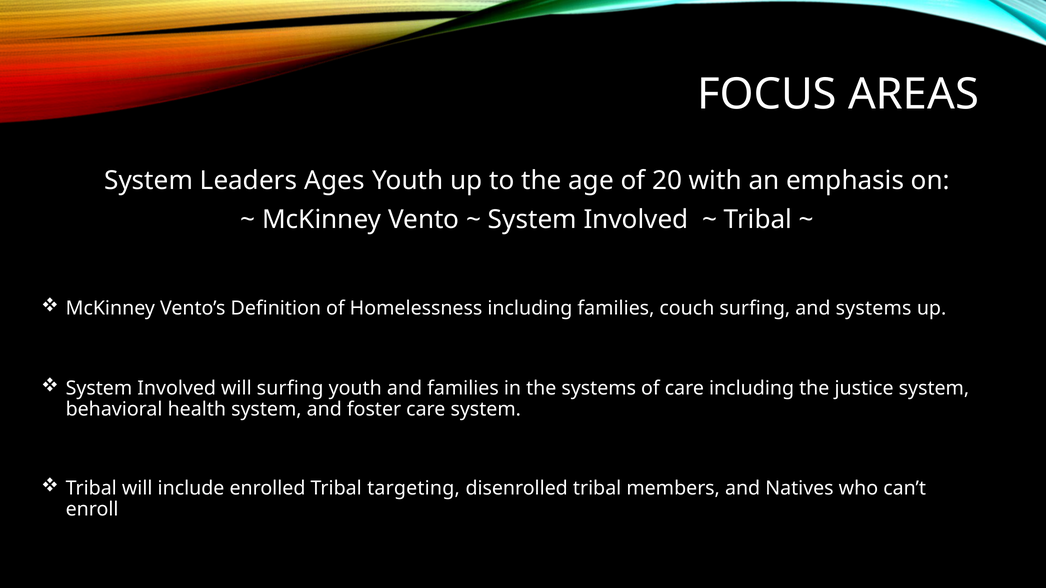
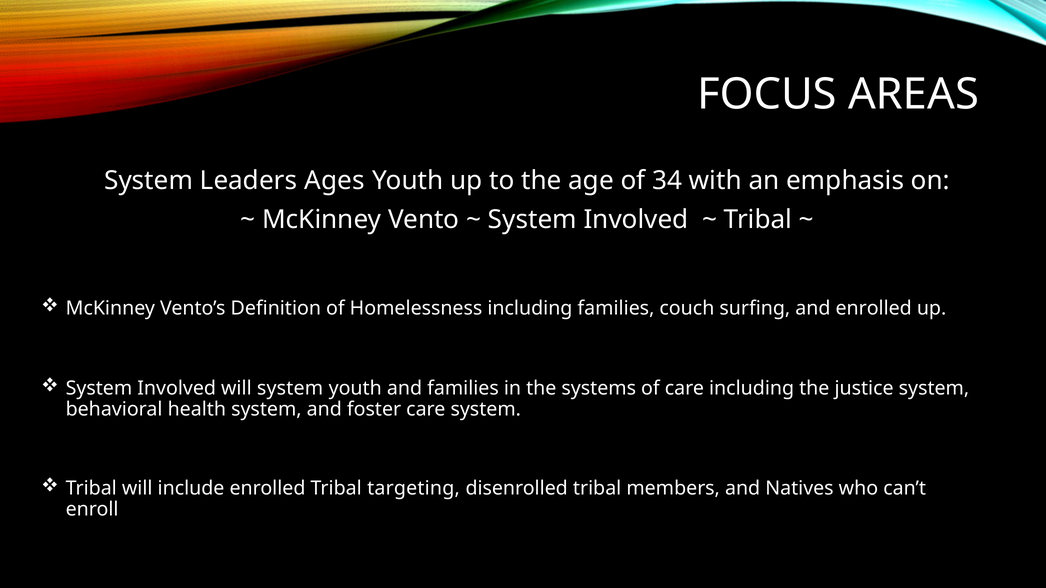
20: 20 -> 34
and systems: systems -> enrolled
will surfing: surfing -> system
